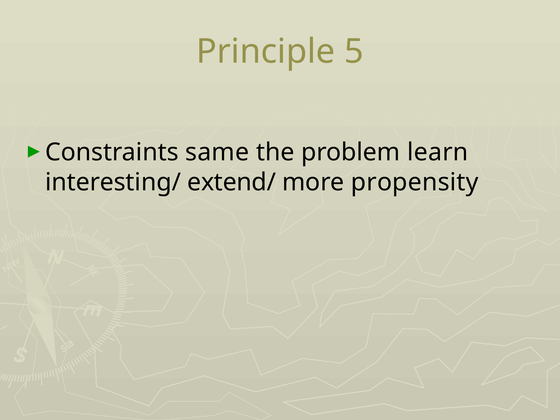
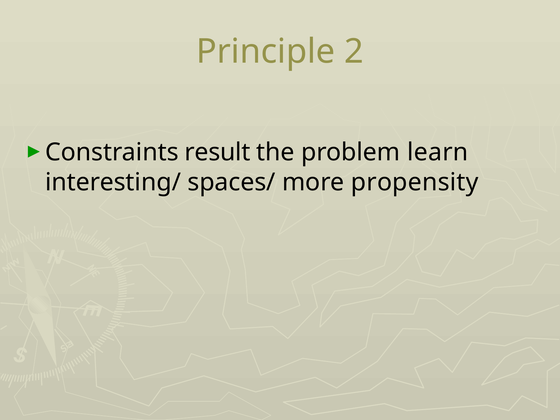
5: 5 -> 2
same: same -> result
extend/: extend/ -> spaces/
